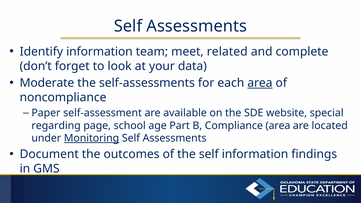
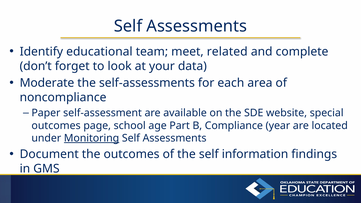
Identify information: information -> educational
area at (260, 83) underline: present -> none
regarding at (56, 126): regarding -> outcomes
Compliance area: area -> year
